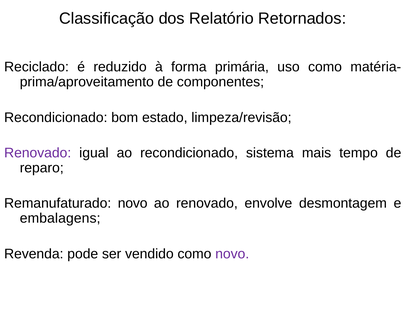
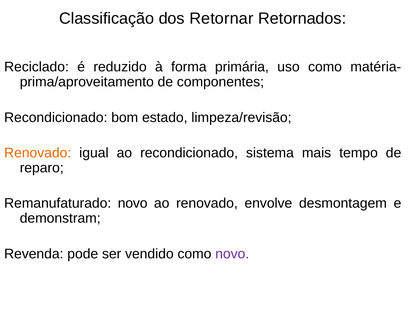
Relatório: Relatório -> Retornar
Renovado at (38, 153) colour: purple -> orange
embalagens: embalagens -> demonstram
